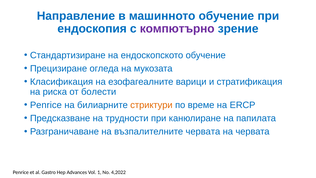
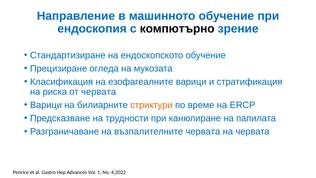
компютърно colour: purple -> black
от болести: болести -> червата
Penrice at (46, 105): Penrice -> Варици
